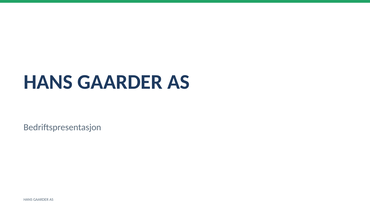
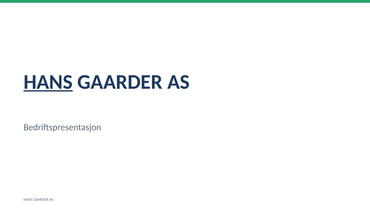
HANS at (48, 82) underline: none -> present
